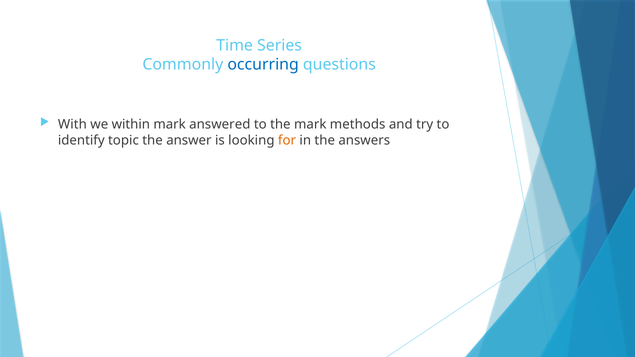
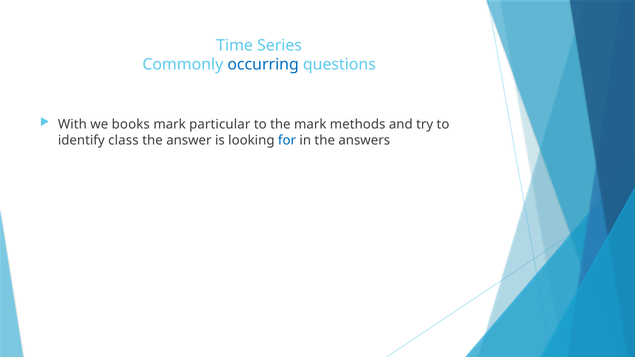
within: within -> books
answered: answered -> particular
topic: topic -> class
for colour: orange -> blue
